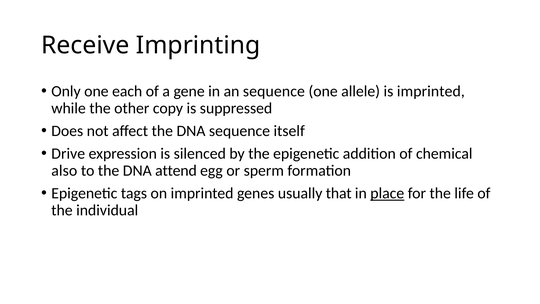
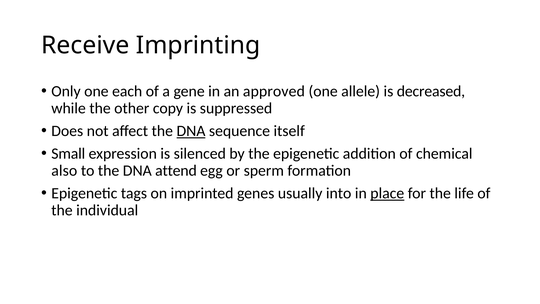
an sequence: sequence -> approved
is imprinted: imprinted -> decreased
DNA at (191, 131) underline: none -> present
Drive: Drive -> Small
that: that -> into
